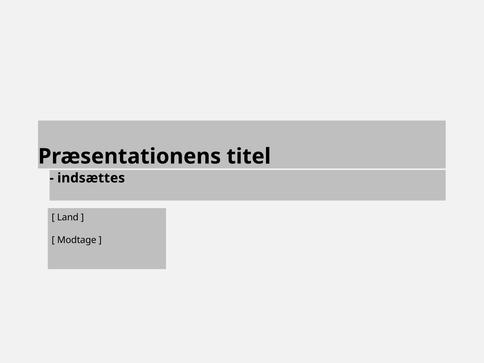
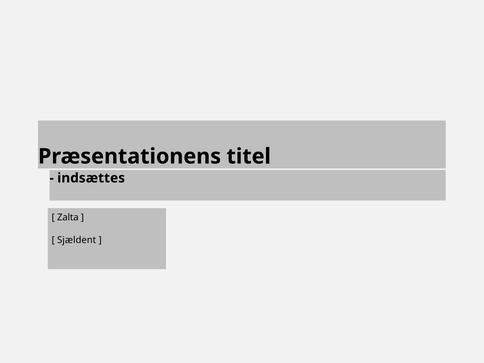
Land: Land -> Zalta
Modtage: Modtage -> Sjældent
